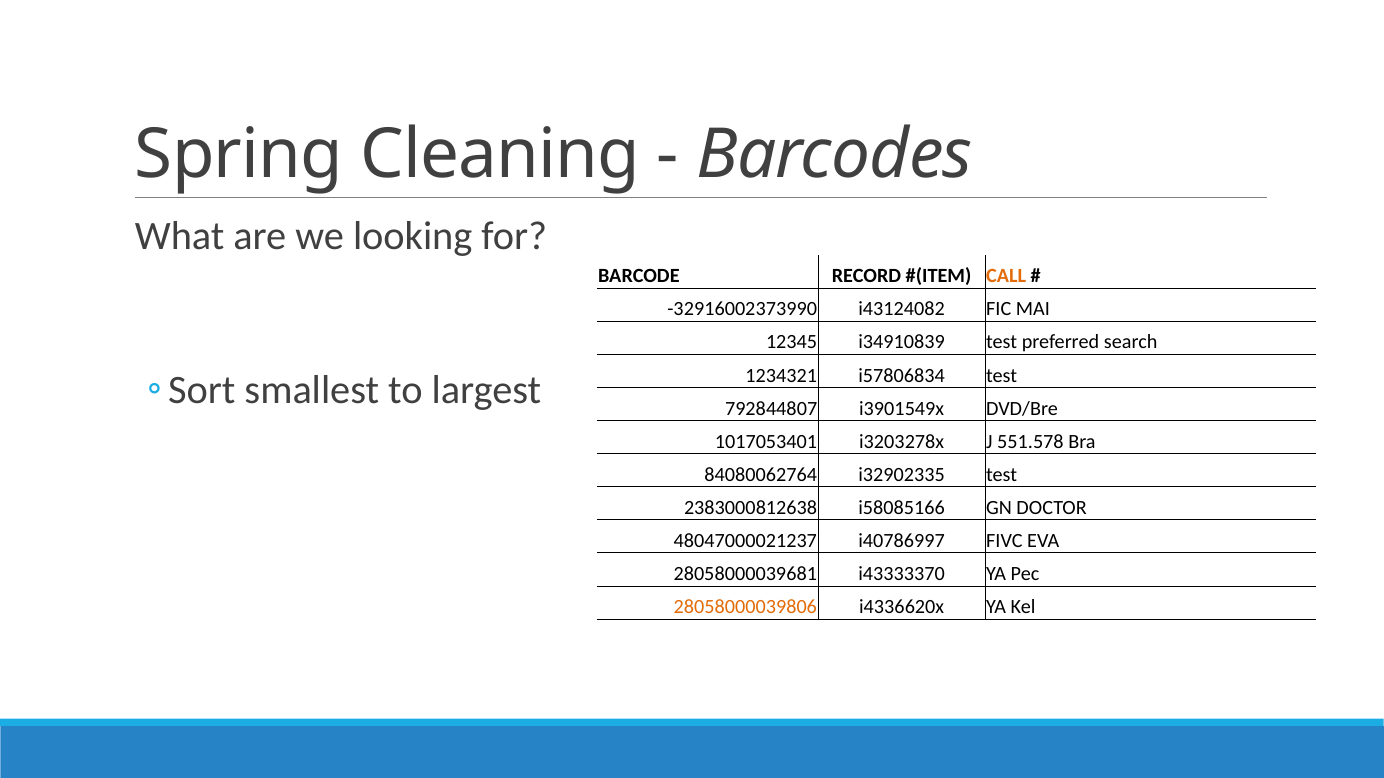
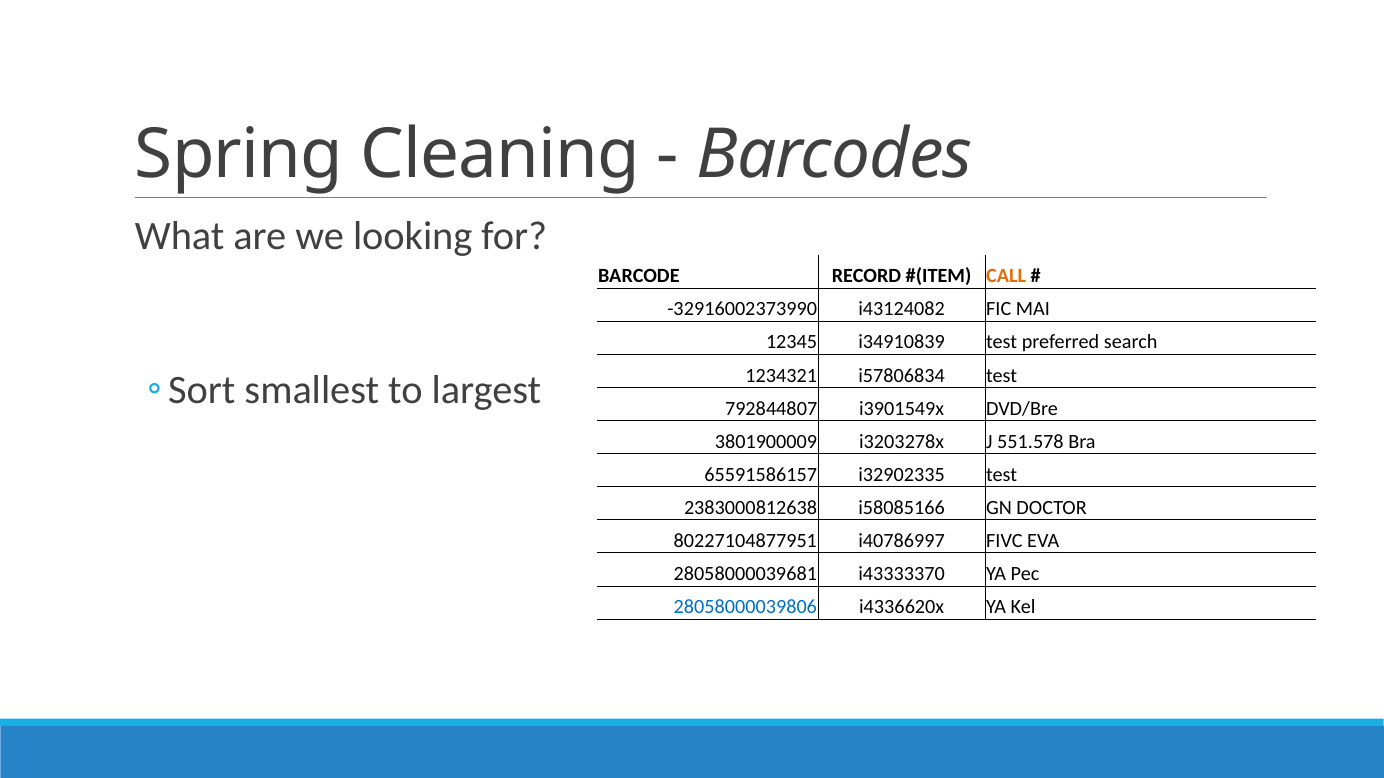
1017053401: 1017053401 -> 3801900009
84080062764: 84080062764 -> 65591586157
48047000021237: 48047000021237 -> 80227104877951
28058000039806 colour: orange -> blue
